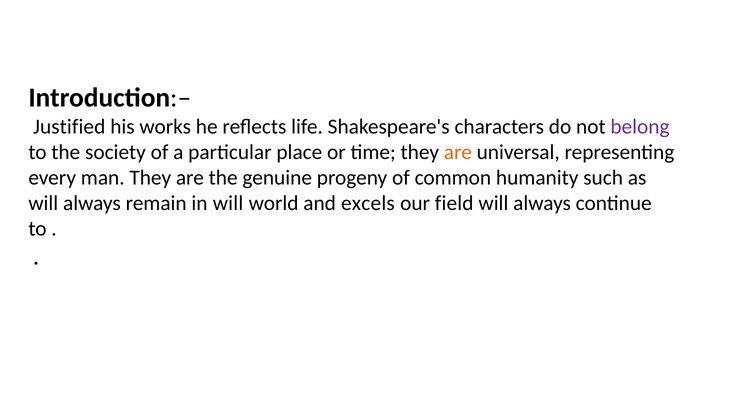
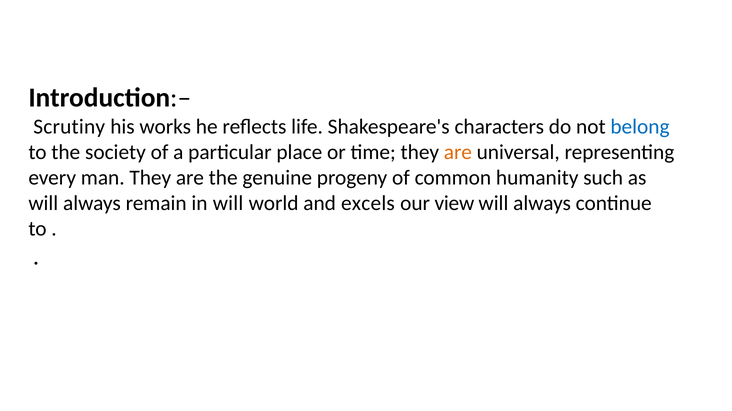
Justified: Justified -> Scrutiny
belong colour: purple -> blue
field: field -> view
